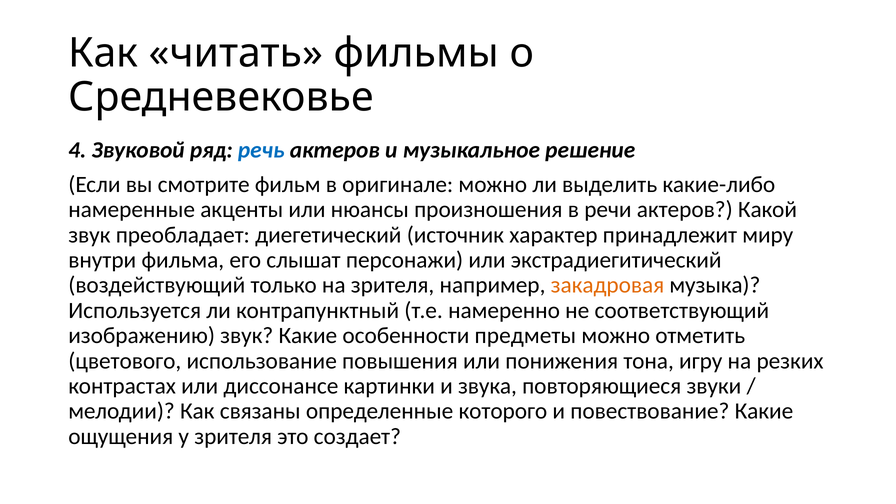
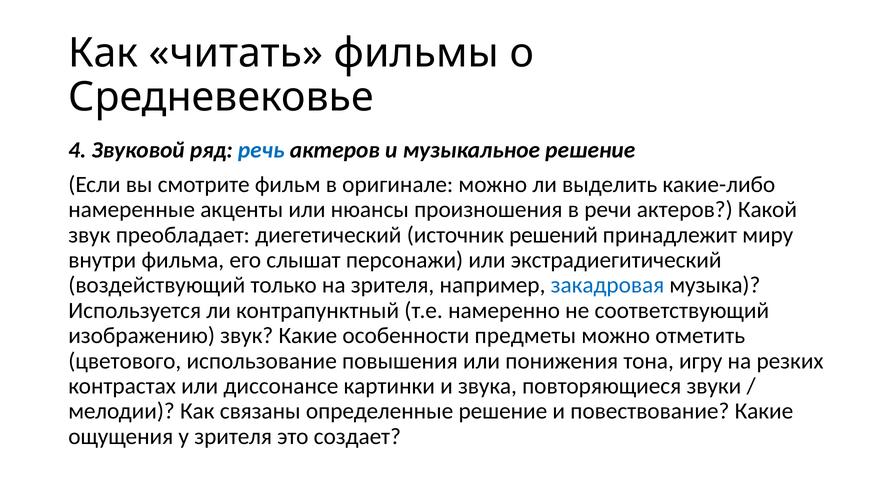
характер: характер -> решений
закадровая colour: orange -> blue
определенные которого: которого -> решение
